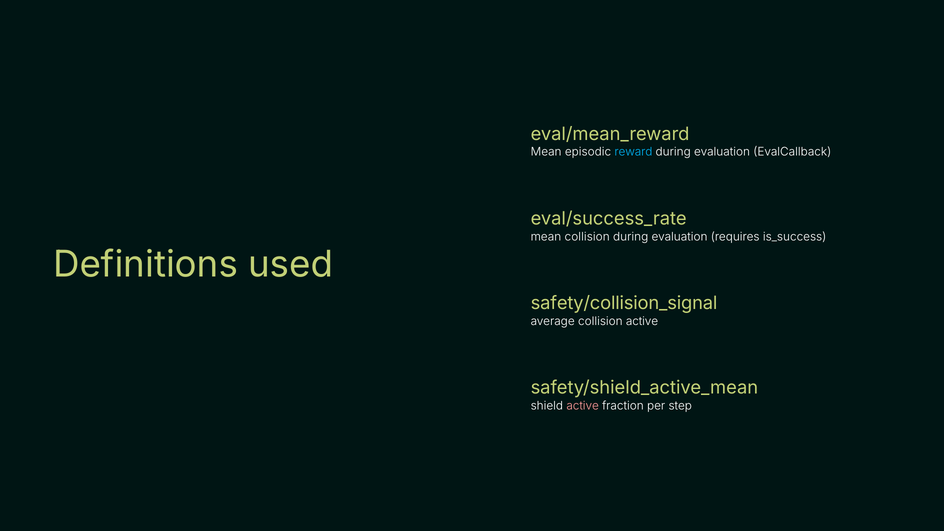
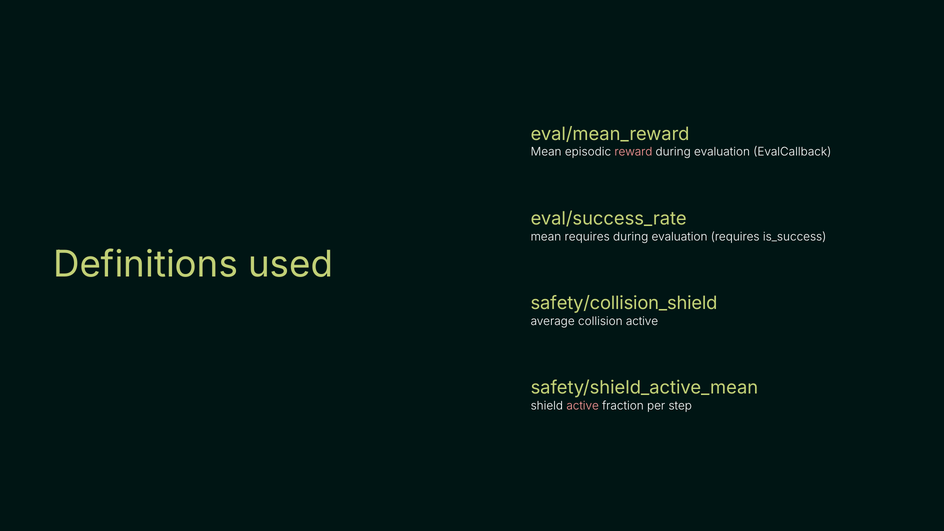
reward colour: light blue -> pink
mean collision: collision -> requires
safety/collision_signal: safety/collision_signal -> safety/collision_shield
